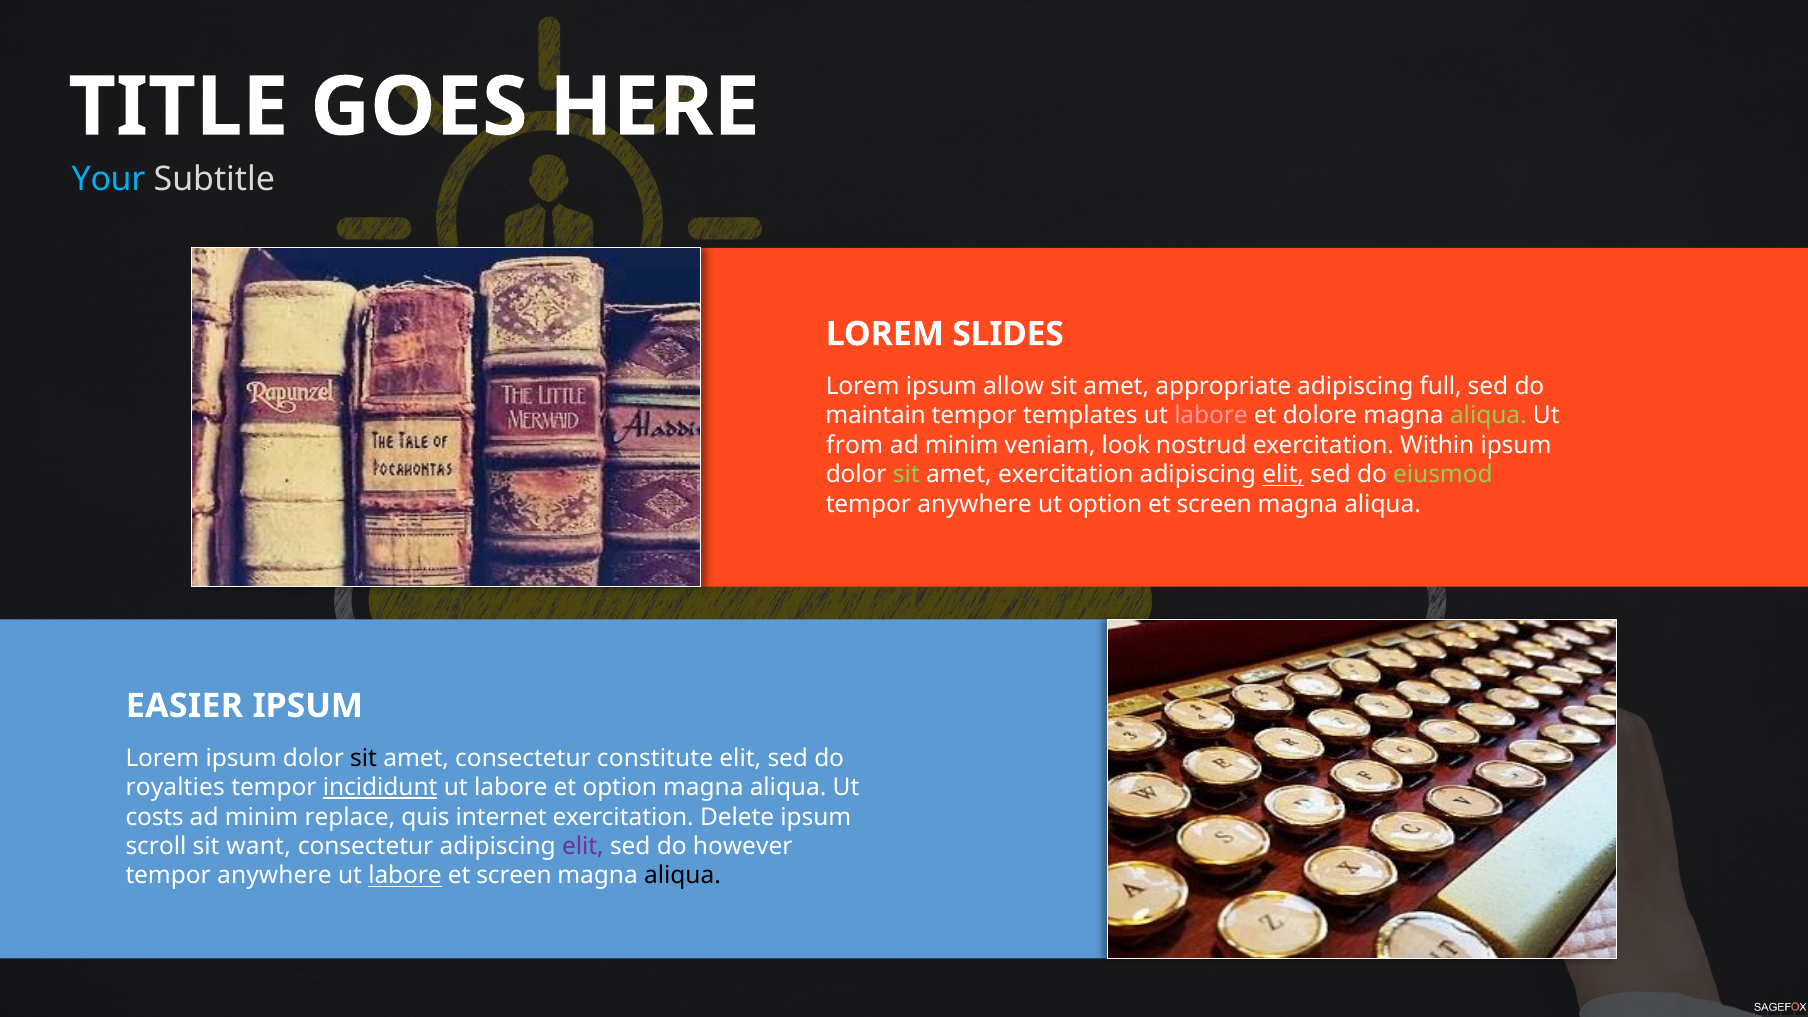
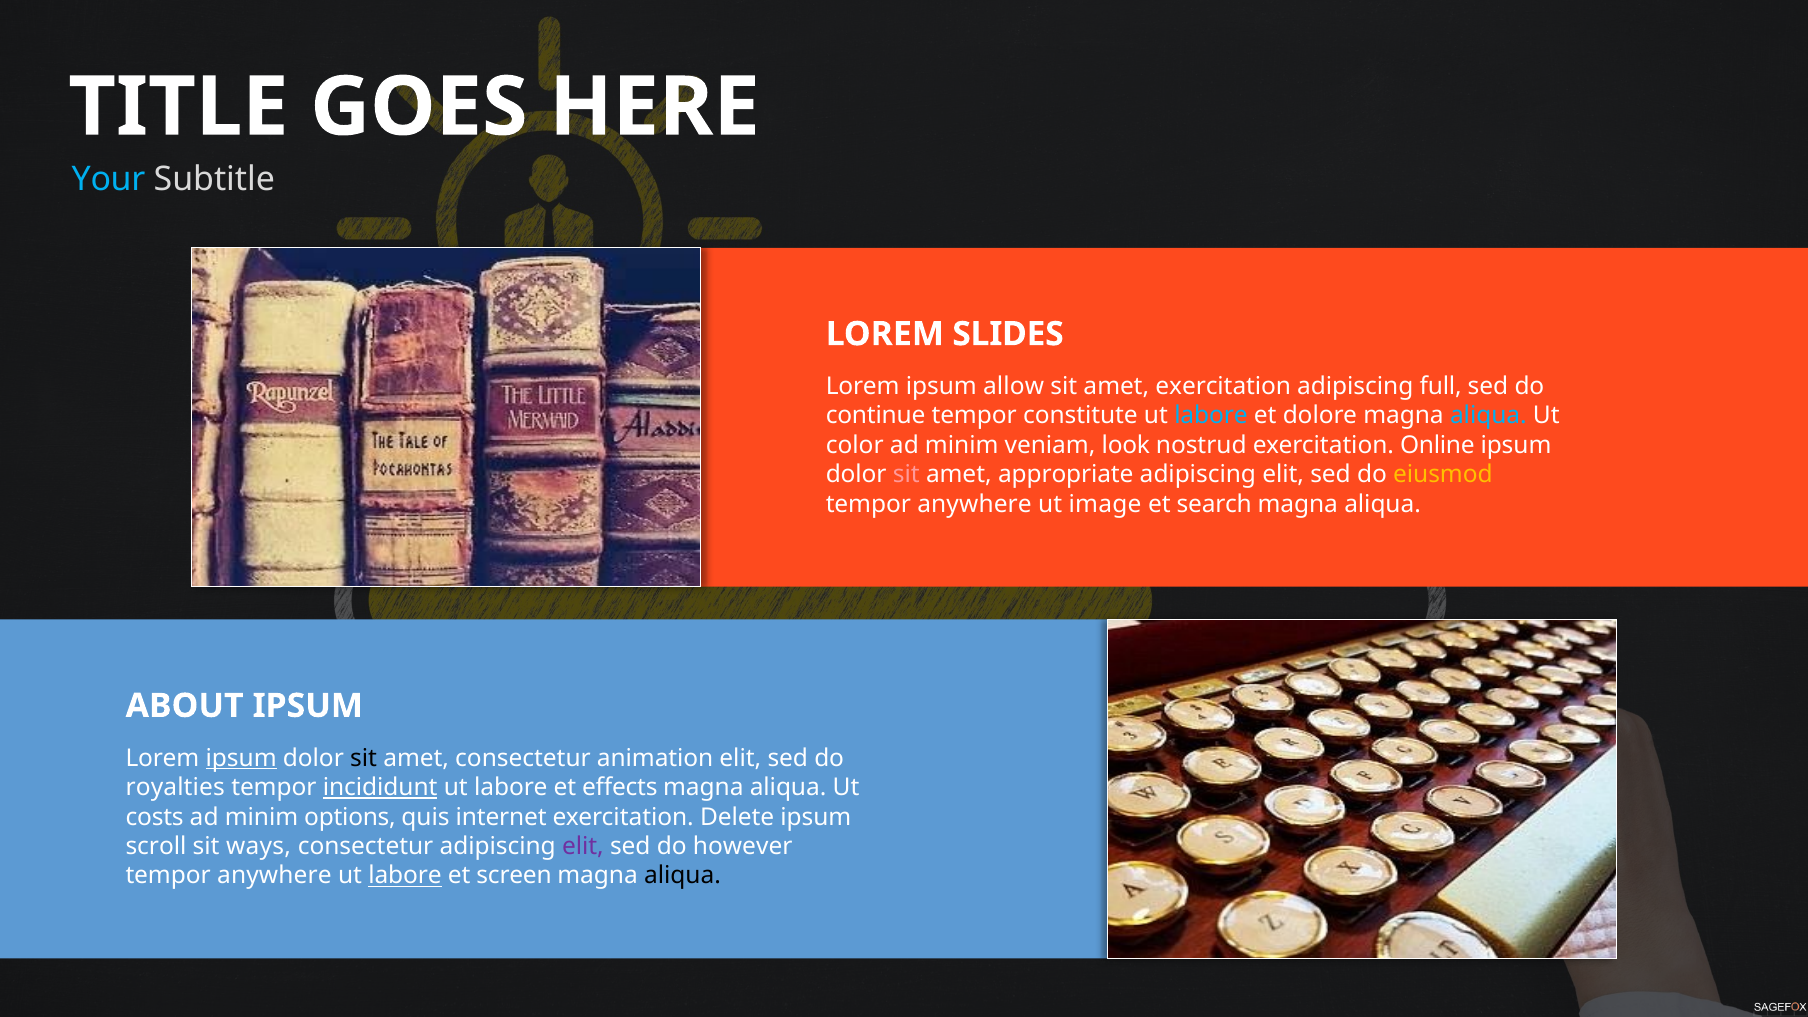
amet appropriate: appropriate -> exercitation
maintain: maintain -> continue
templates: templates -> constitute
labore at (1211, 416) colour: pink -> light blue
aliqua at (1488, 416) colour: light green -> light blue
from: from -> color
Within: Within -> Online
sit at (906, 475) colour: light green -> pink
amet exercitation: exercitation -> appropriate
elit at (1283, 475) underline: present -> none
eiusmod colour: light green -> yellow
ut option: option -> image
screen at (1214, 504): screen -> search
EASIER: EASIER -> ABOUT
ipsum at (241, 758) underline: none -> present
constitute: constitute -> animation
et option: option -> effects
replace: replace -> options
want: want -> ways
